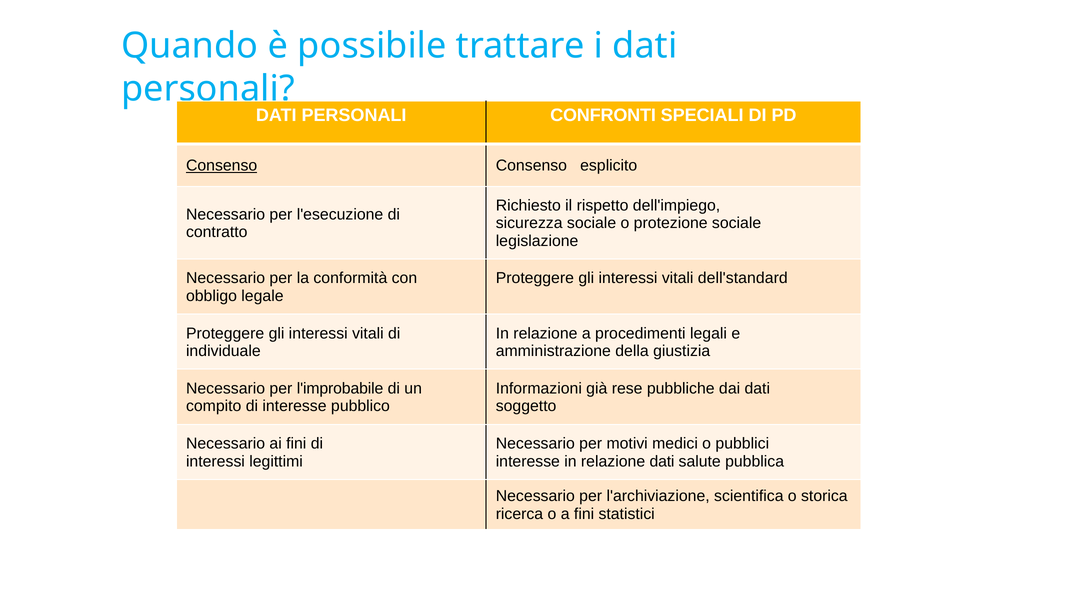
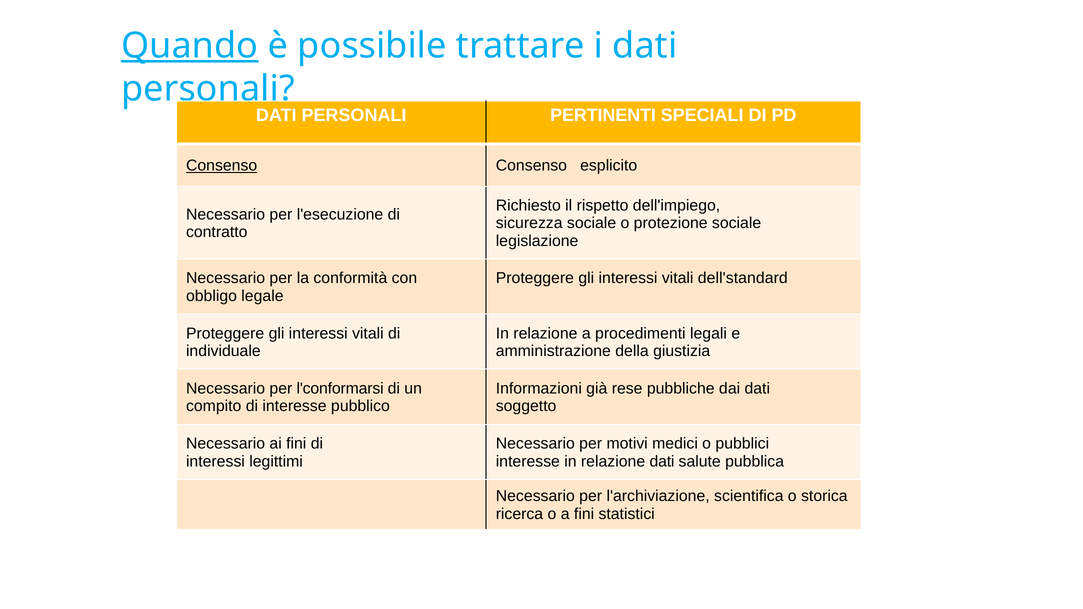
Quando underline: none -> present
CONFRONTI: CONFRONTI -> PERTINENTI
l'improbabile: l'improbabile -> l'conformarsi
